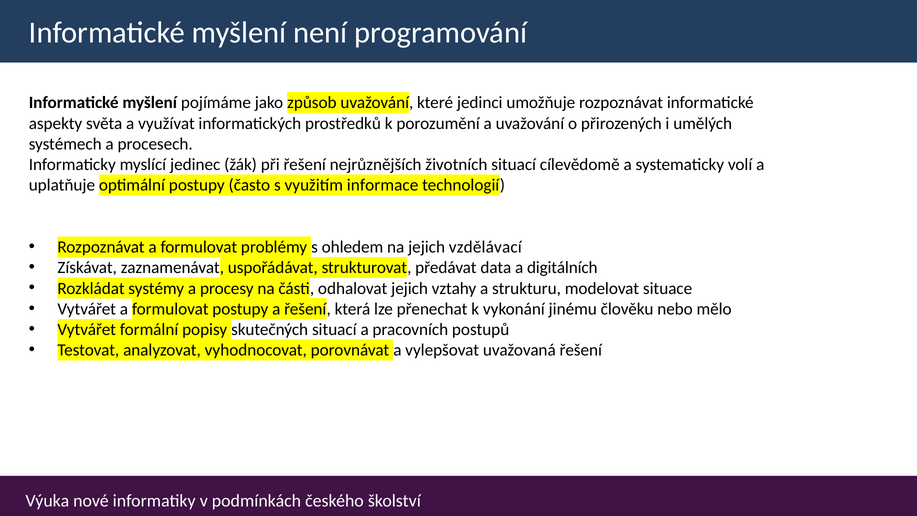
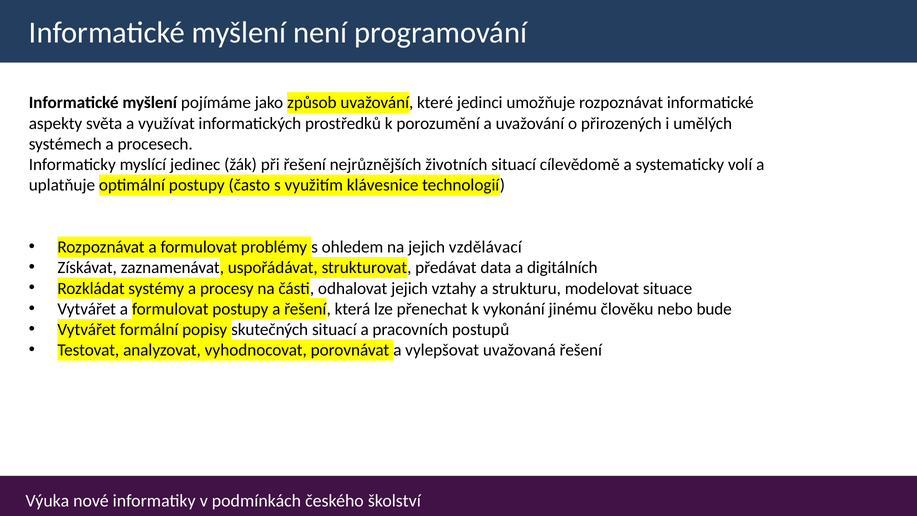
informace: informace -> klávesnice
mělo: mělo -> bude
